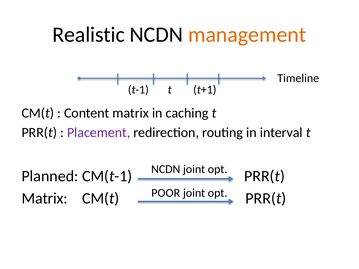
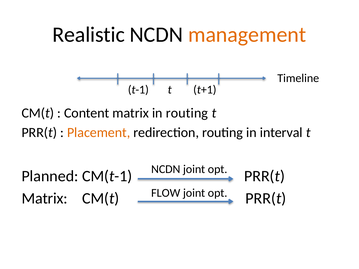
in caching: caching -> routing
Placement colour: purple -> orange
POOR: POOR -> FLOW
